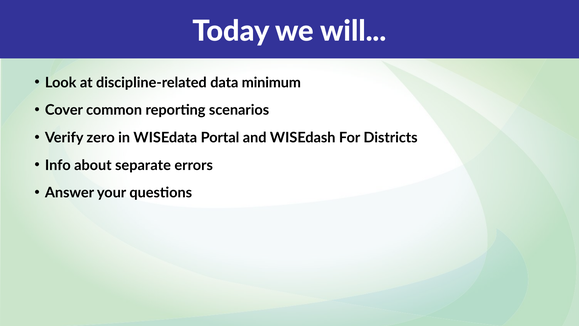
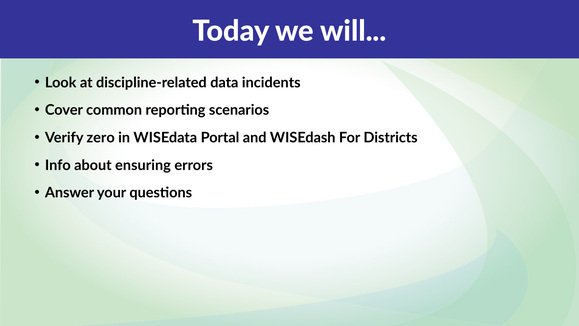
minimum: minimum -> incidents
separate: separate -> ensuring
